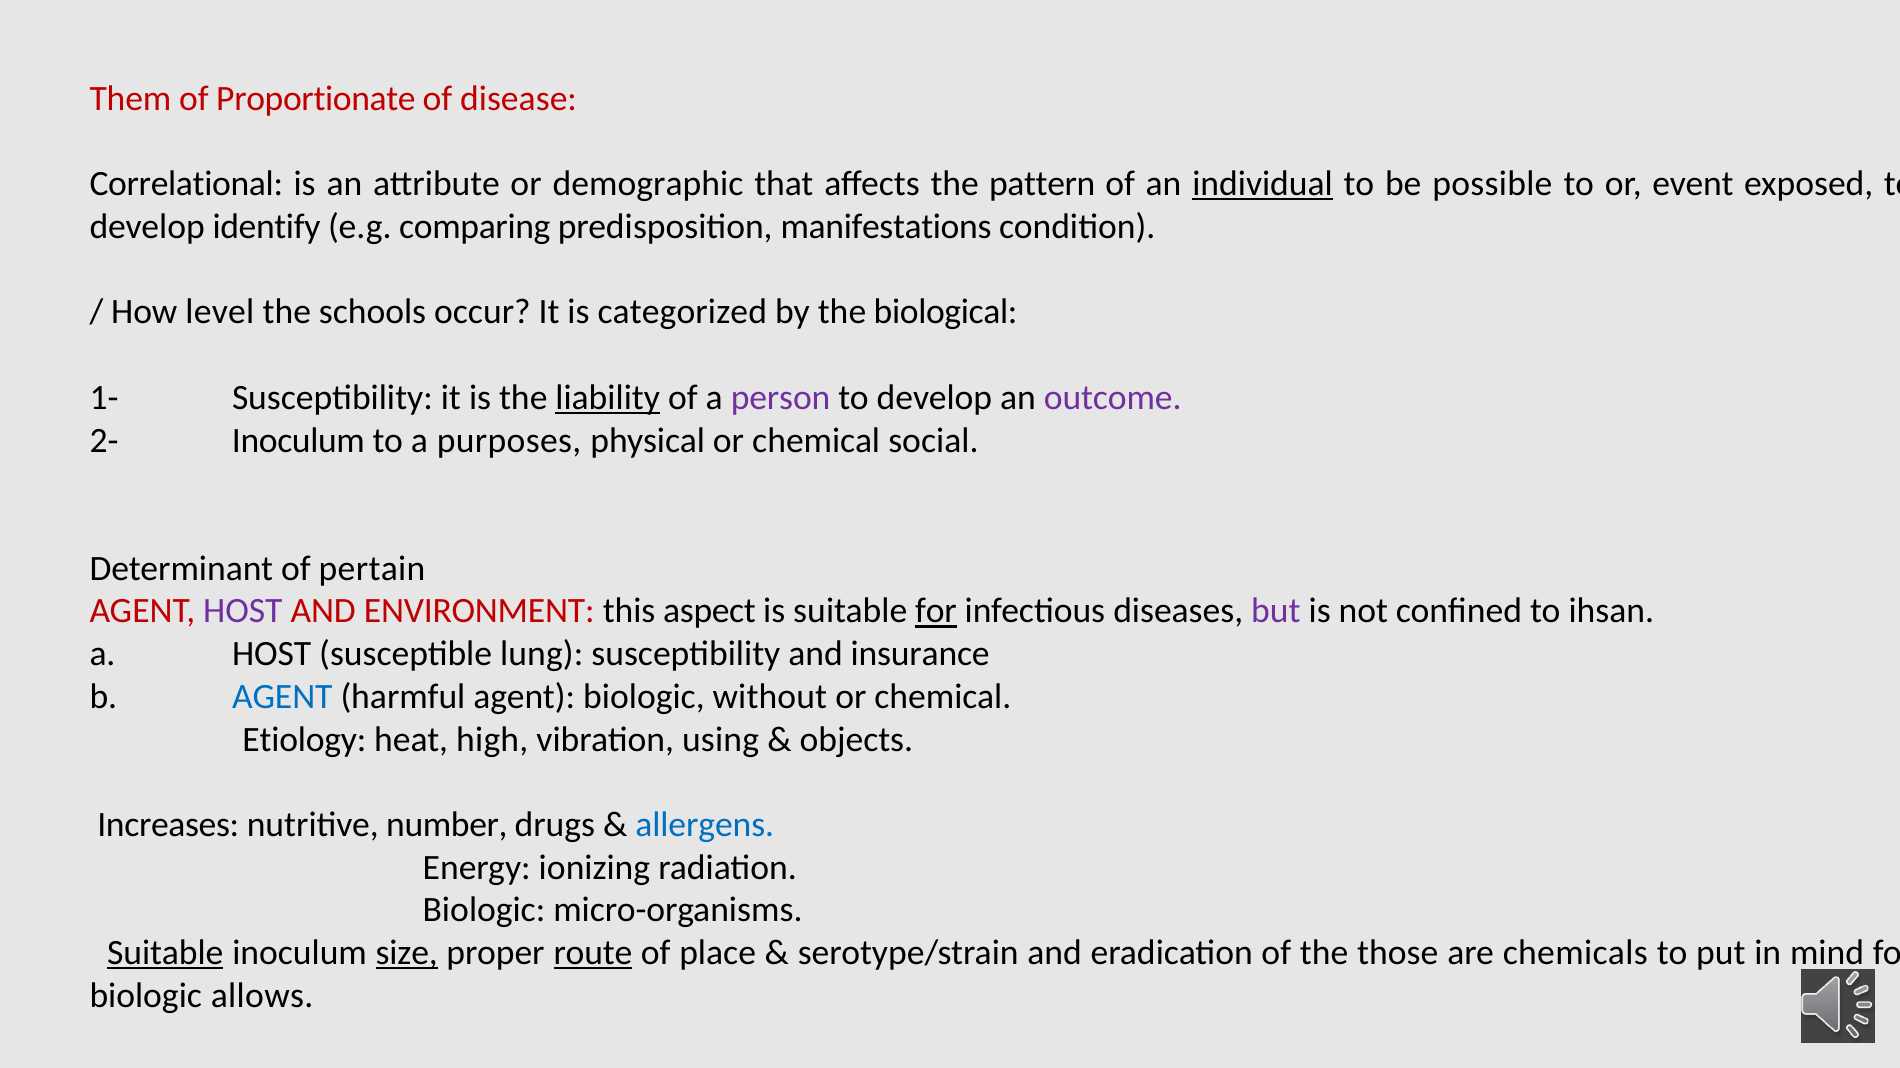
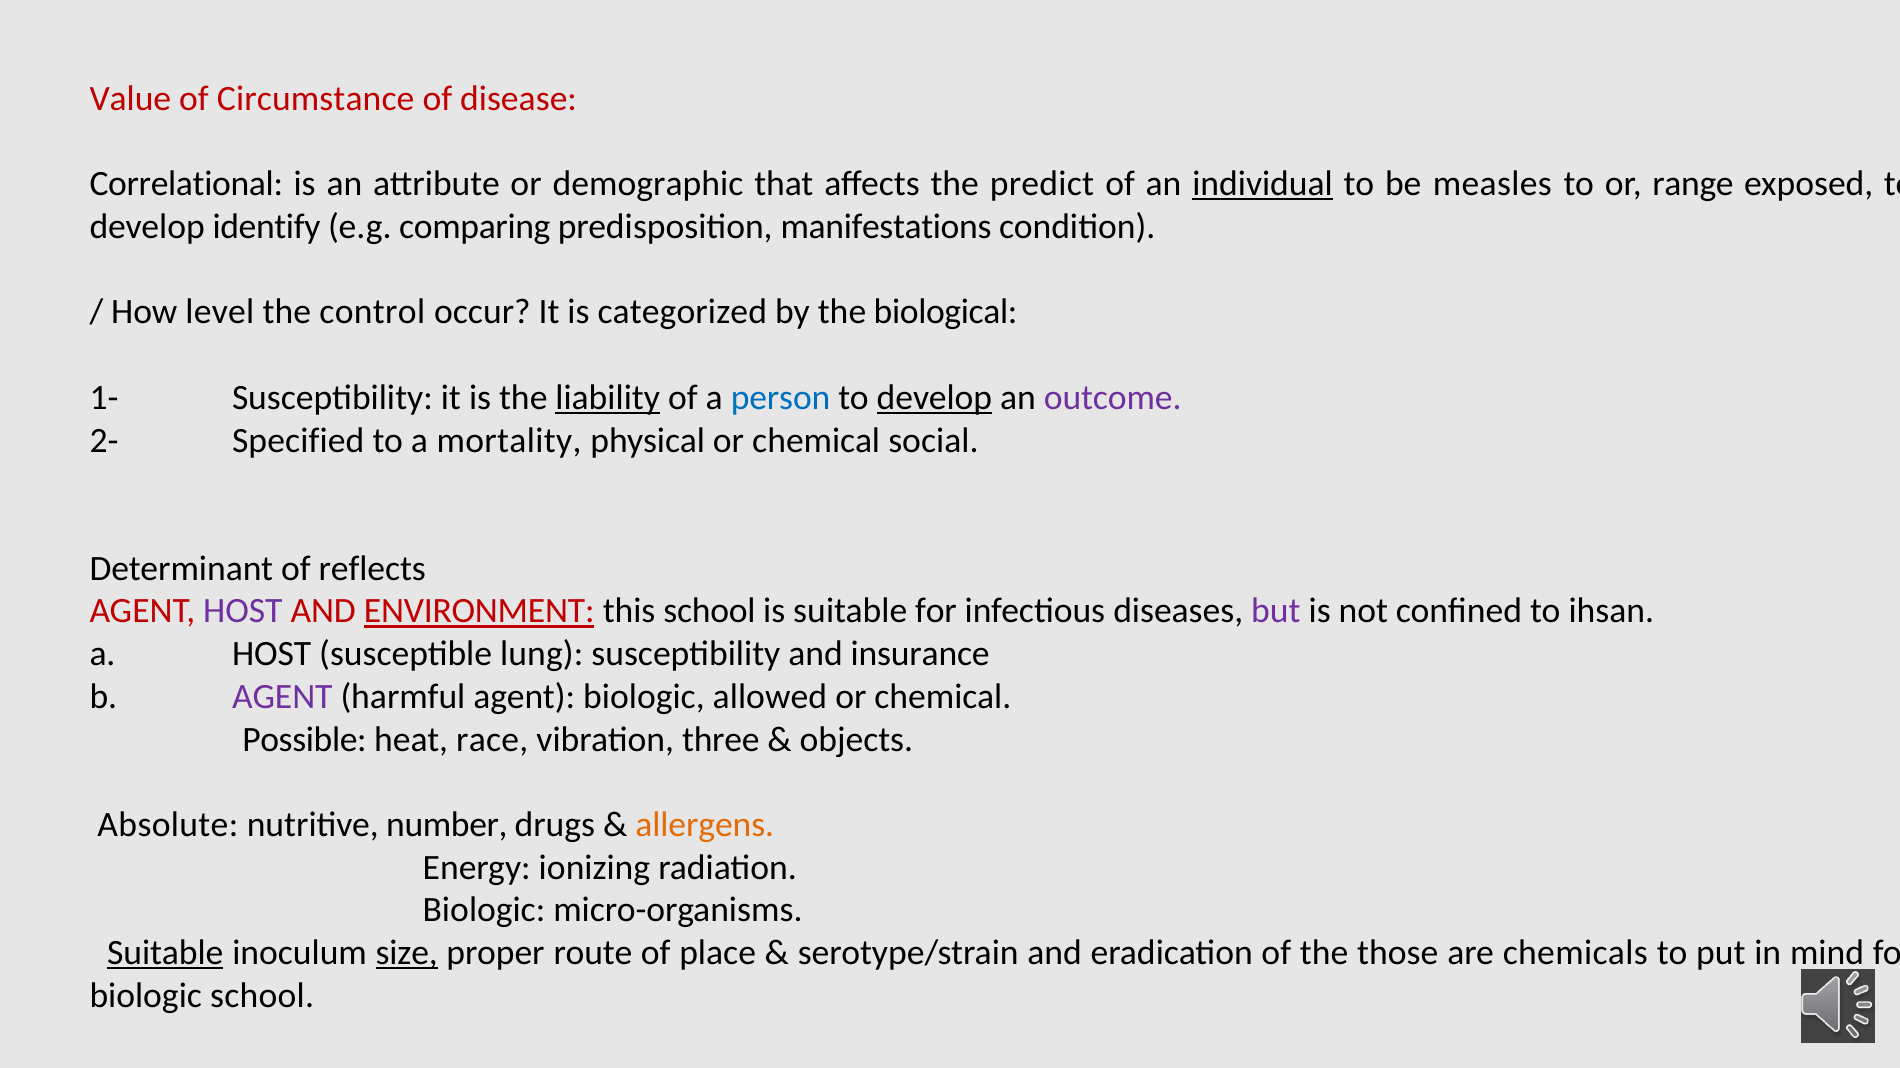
Them: Them -> Value
Proportionate: Proportionate -> Circumstance
pattern: pattern -> predict
possible: possible -> measles
event: event -> range
schools: schools -> control
person colour: purple -> blue
develop at (934, 398) underline: none -> present
2- Inoculum: Inoculum -> Specified
purposes: purposes -> mortality
pertain: pertain -> reflects
ENVIRONMENT underline: none -> present
this aspect: aspect -> school
for at (936, 612) underline: present -> none
AGENT at (282, 697) colour: blue -> purple
without: without -> allowed
Etiology: Etiology -> Possible
high: high -> race
using: using -> three
Increases: Increases -> Absolute
allergens colour: blue -> orange
route underline: present -> none
biologic allows: allows -> school
